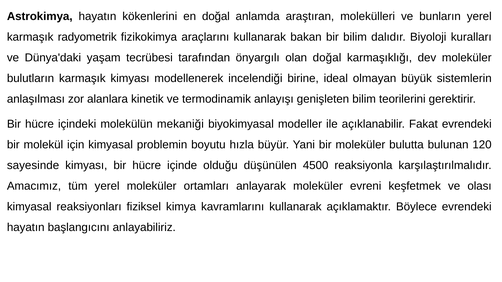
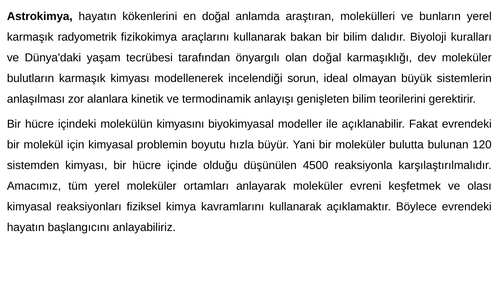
birine: birine -> sorun
mekaniği: mekaniği -> kimyasını
sayesinde: sayesinde -> sistemden
